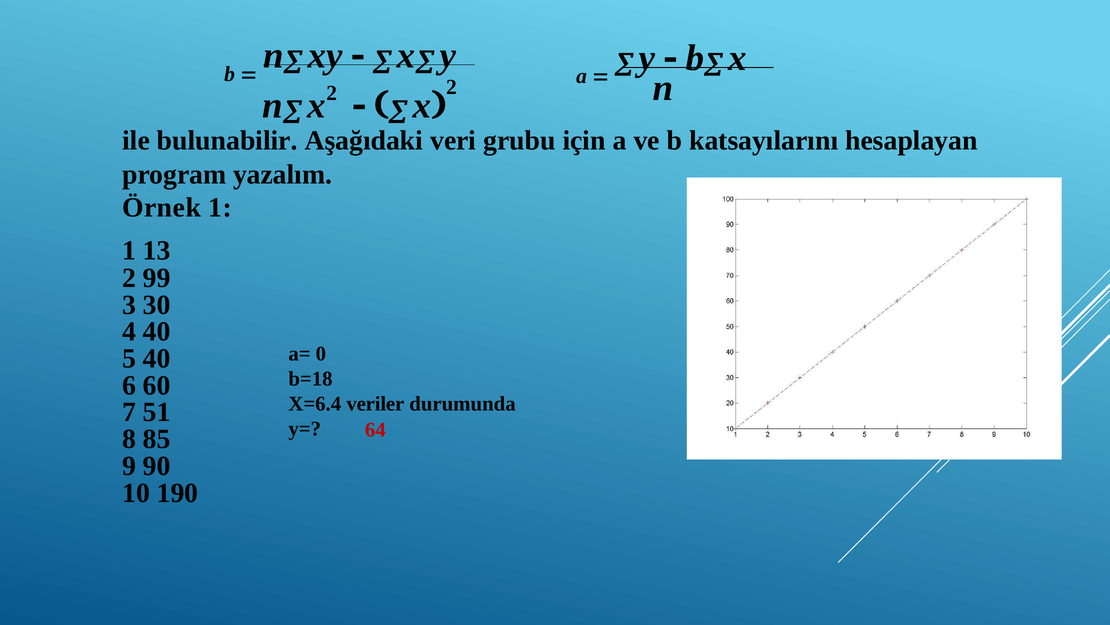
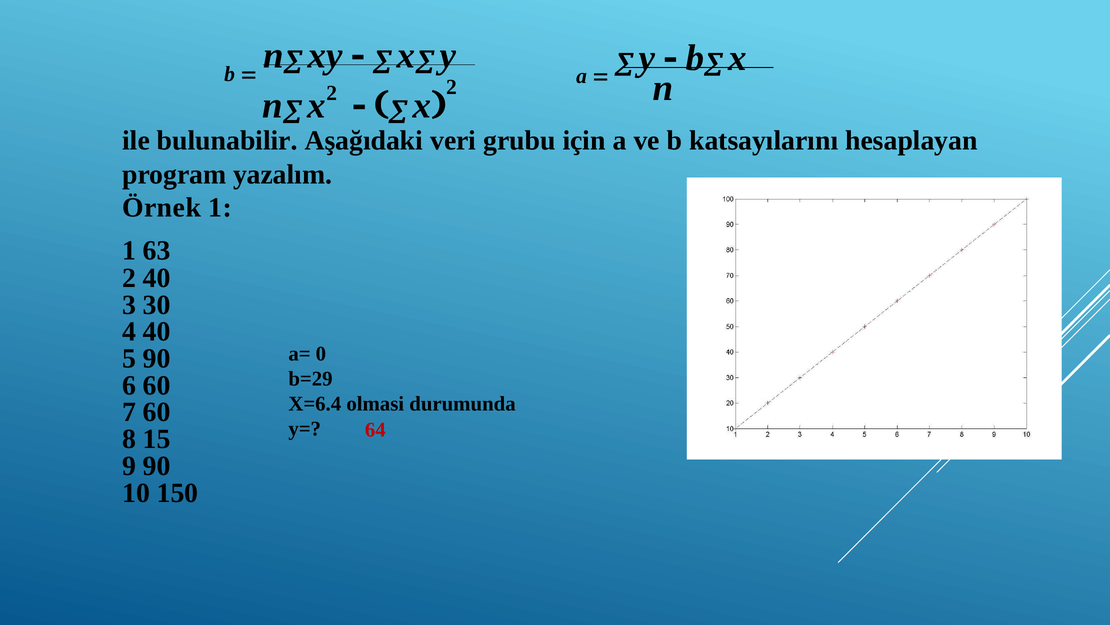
13: 13 -> 63
2 99: 99 -> 40
5 40: 40 -> 90
b=18: b=18 -> b=29
veriler: veriler -> olmasi
7 51: 51 -> 60
85: 85 -> 15
190: 190 -> 150
